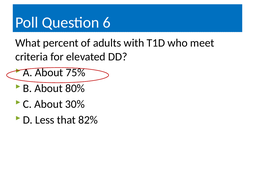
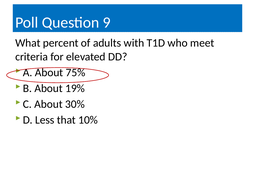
6: 6 -> 9
80%: 80% -> 19%
82%: 82% -> 10%
